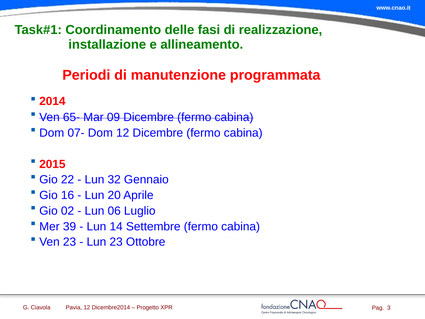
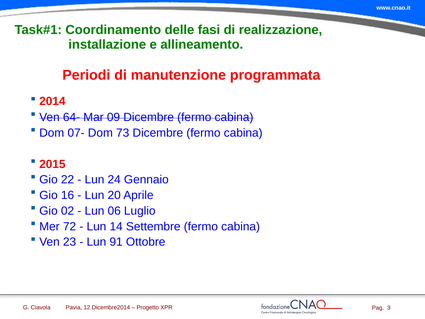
65-: 65- -> 64-
Dom 12: 12 -> 73
32: 32 -> 24
39: 39 -> 72
Lun 23: 23 -> 91
